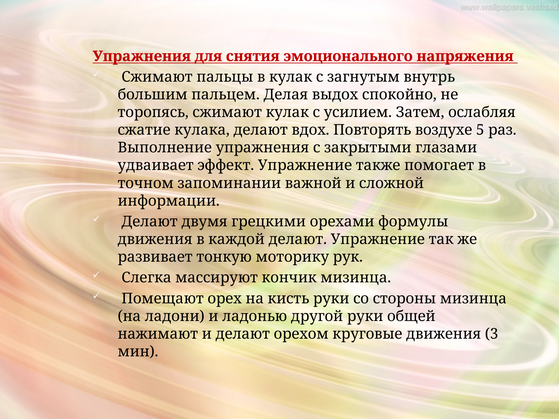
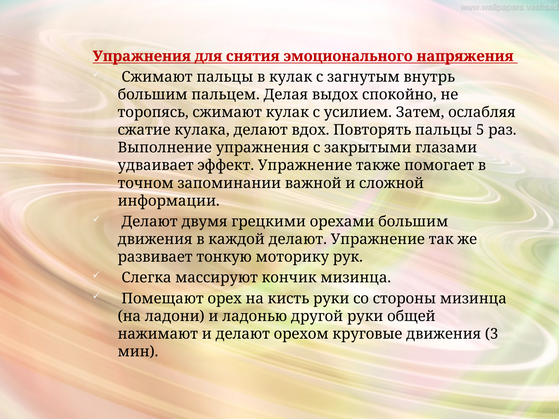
Повторять воздухе: воздухе -> пальцы
орехами формулы: формулы -> большим
